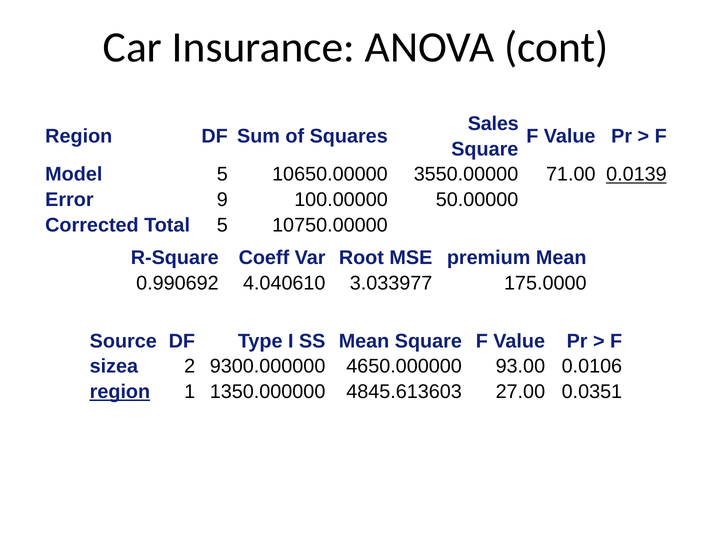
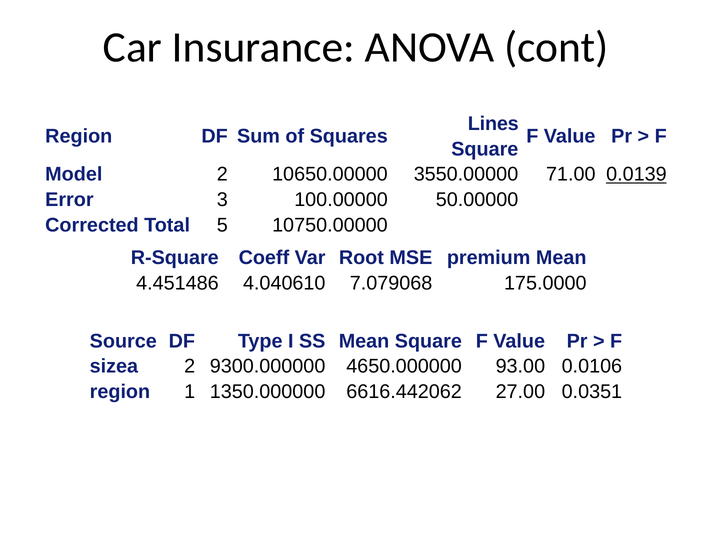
Sales: Sales -> Lines
Model 5: 5 -> 2
9: 9 -> 3
0.990692: 0.990692 -> 4.451486
3.033977: 3.033977 -> 7.079068
region at (120, 392) underline: present -> none
4845.613603: 4845.613603 -> 6616.442062
